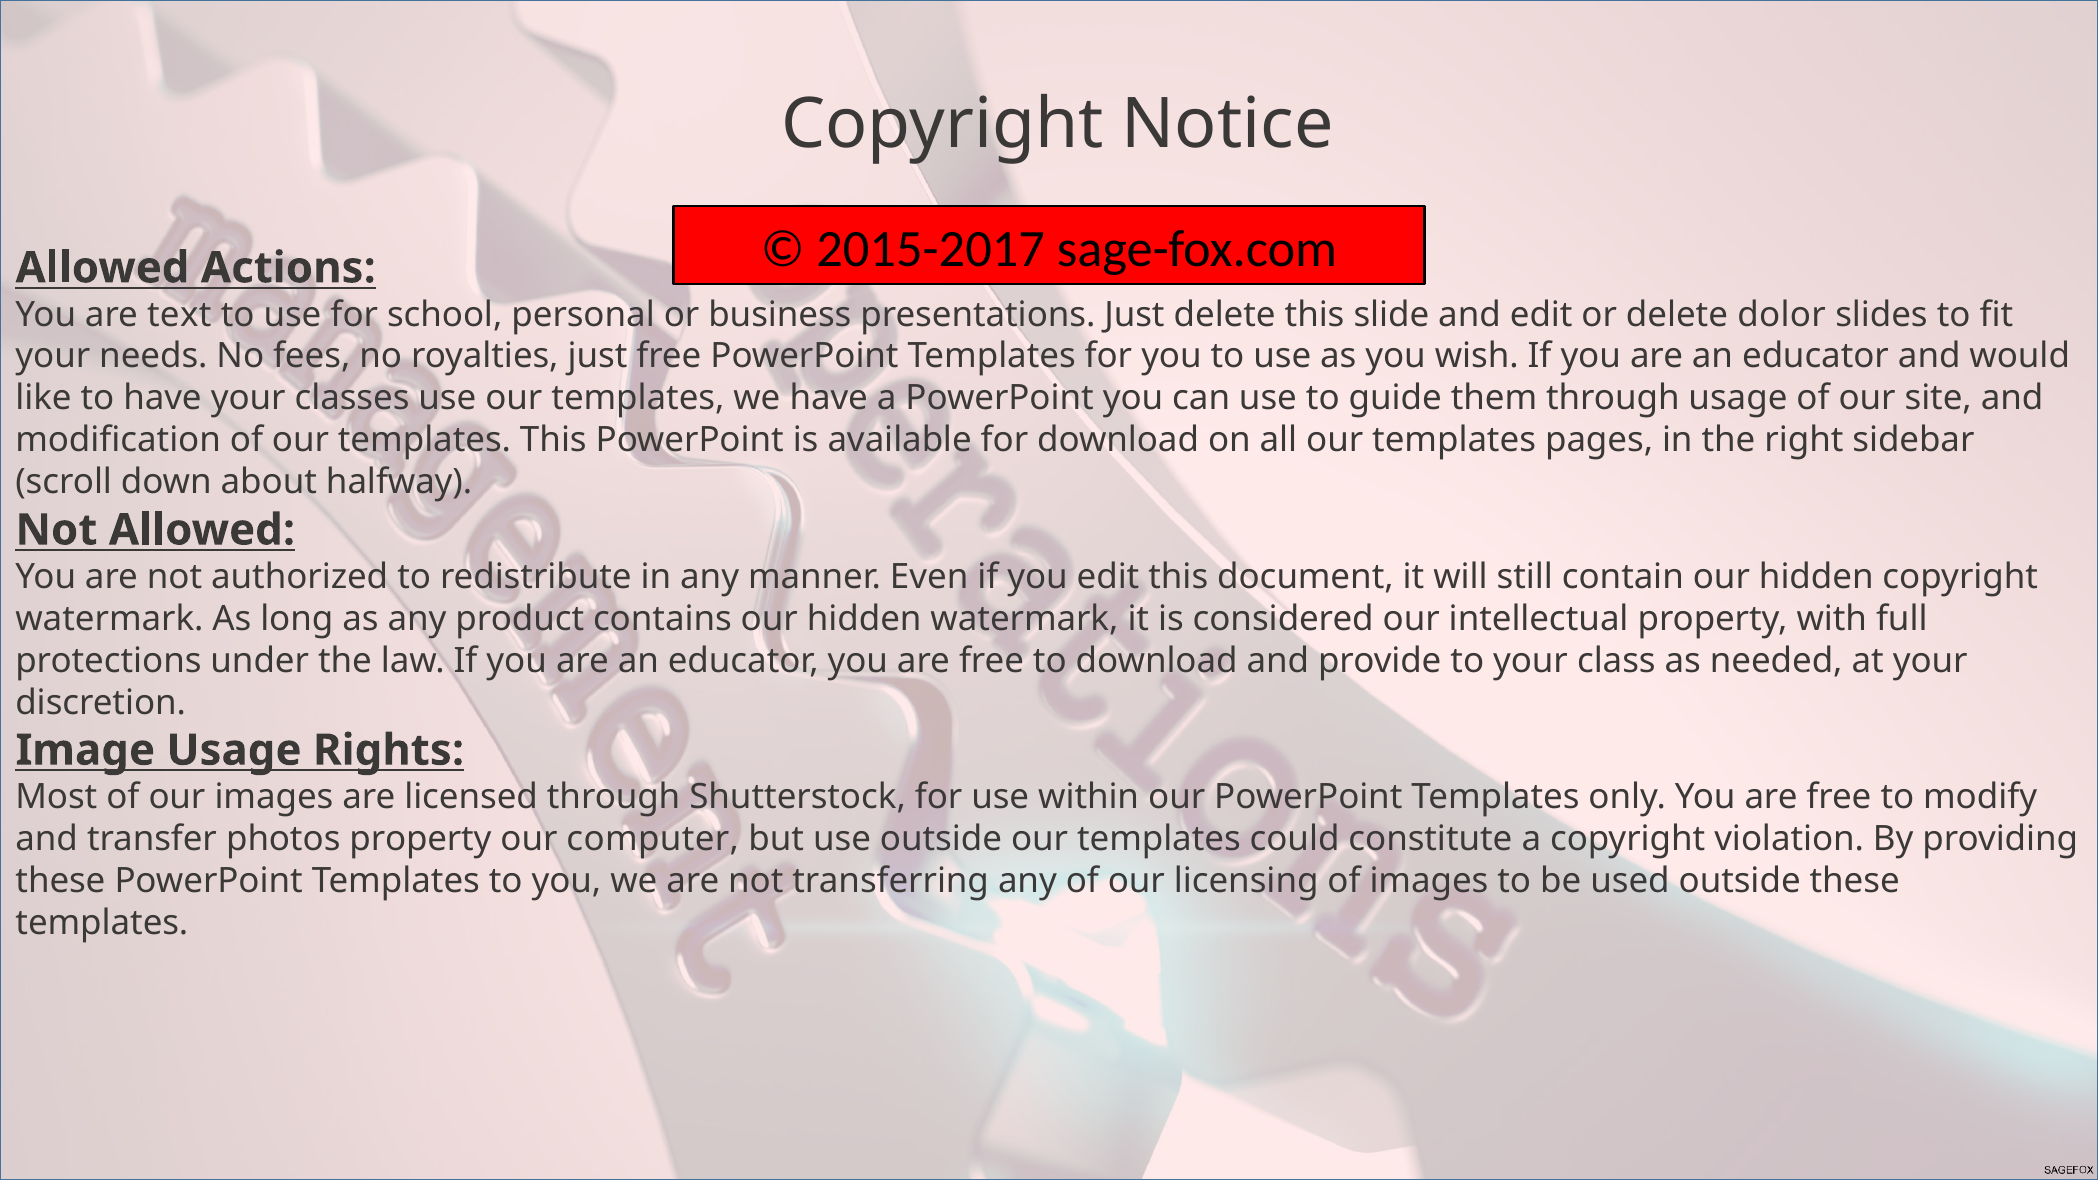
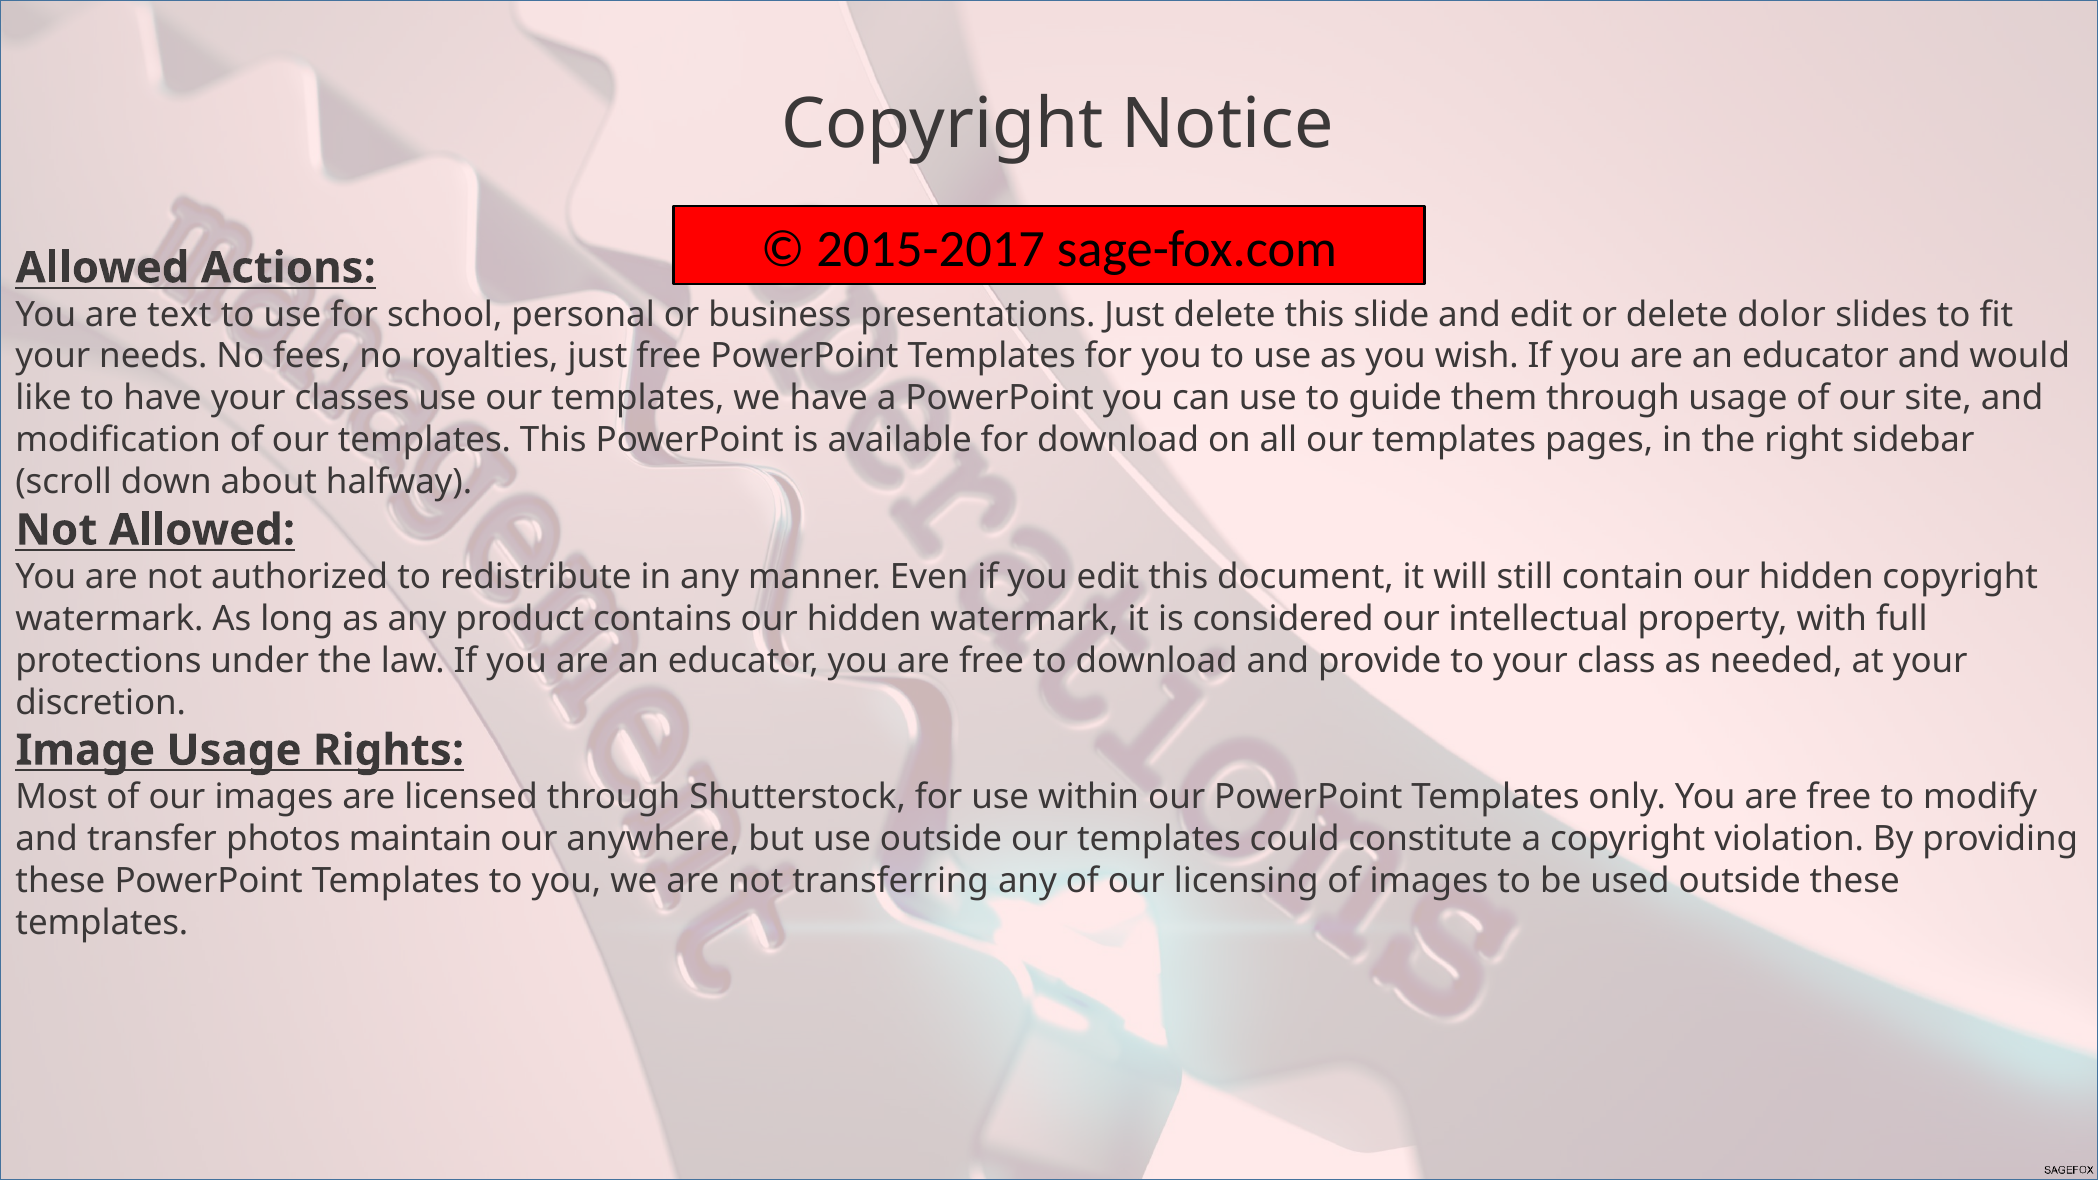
photos property: property -> maintain
computer: computer -> anywhere
